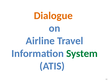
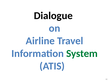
Dialogue colour: orange -> black
